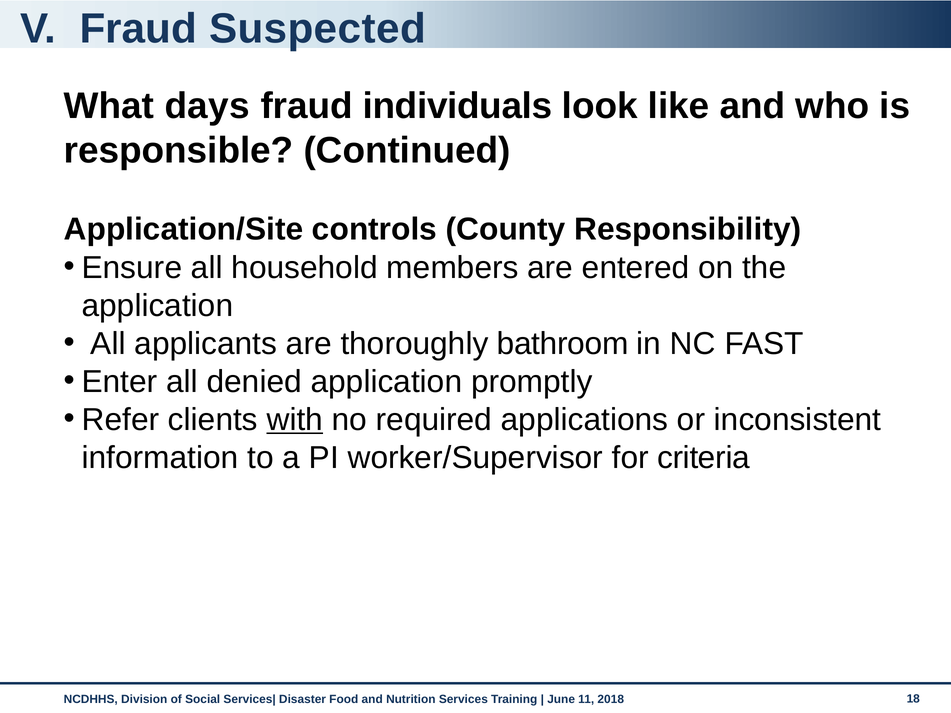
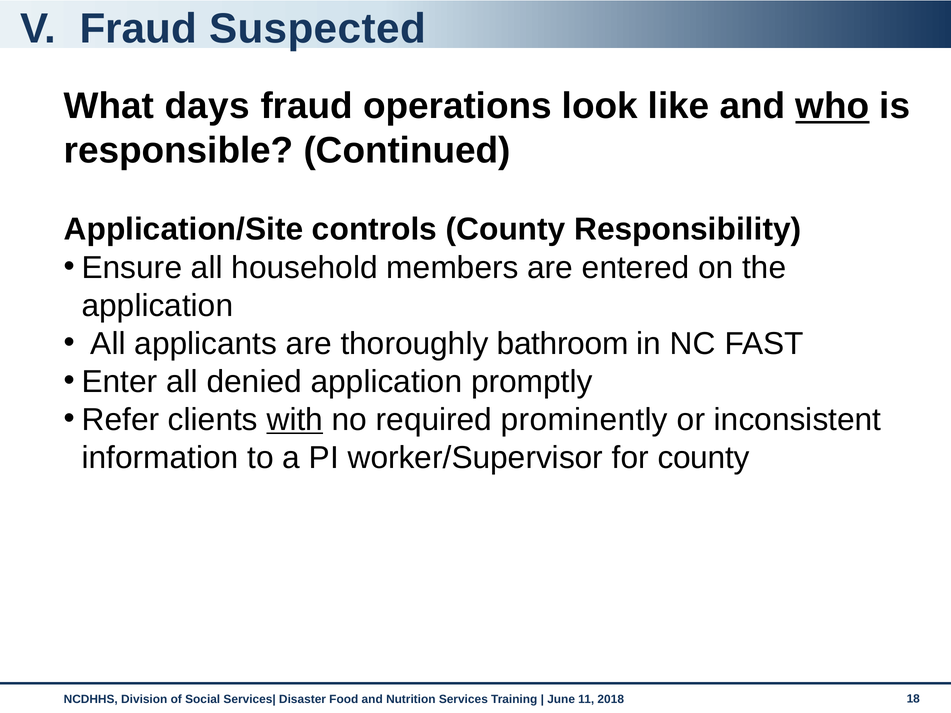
individuals: individuals -> operations
who underline: none -> present
applications: applications -> prominently
for criteria: criteria -> county
